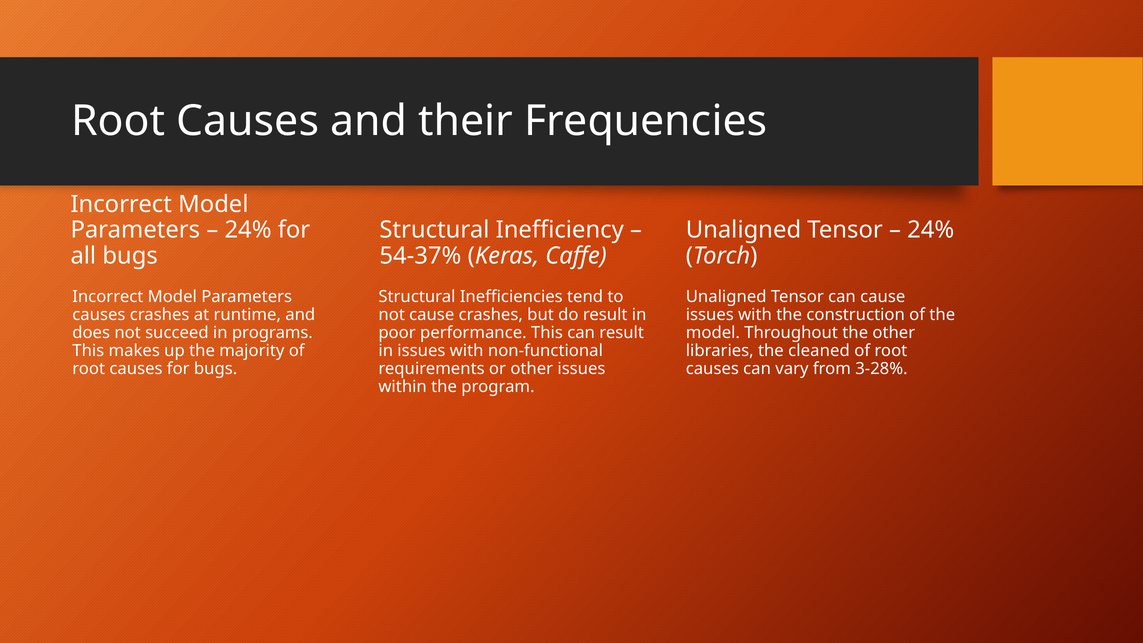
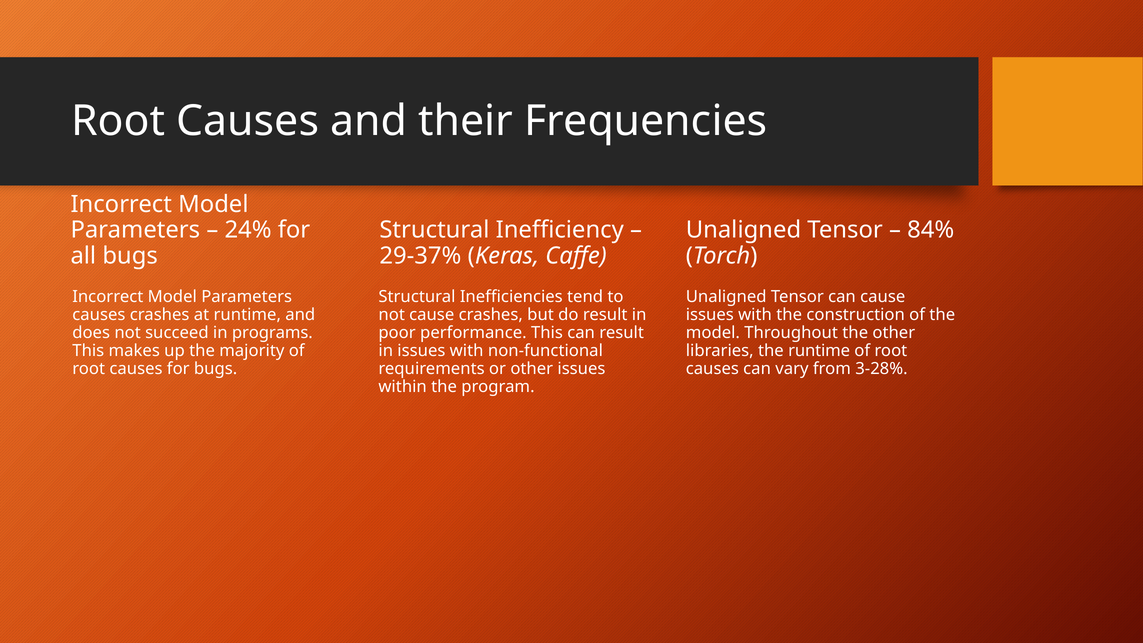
24% at (931, 230): 24% -> 84%
54-37%: 54-37% -> 29-37%
the cleaned: cleaned -> runtime
